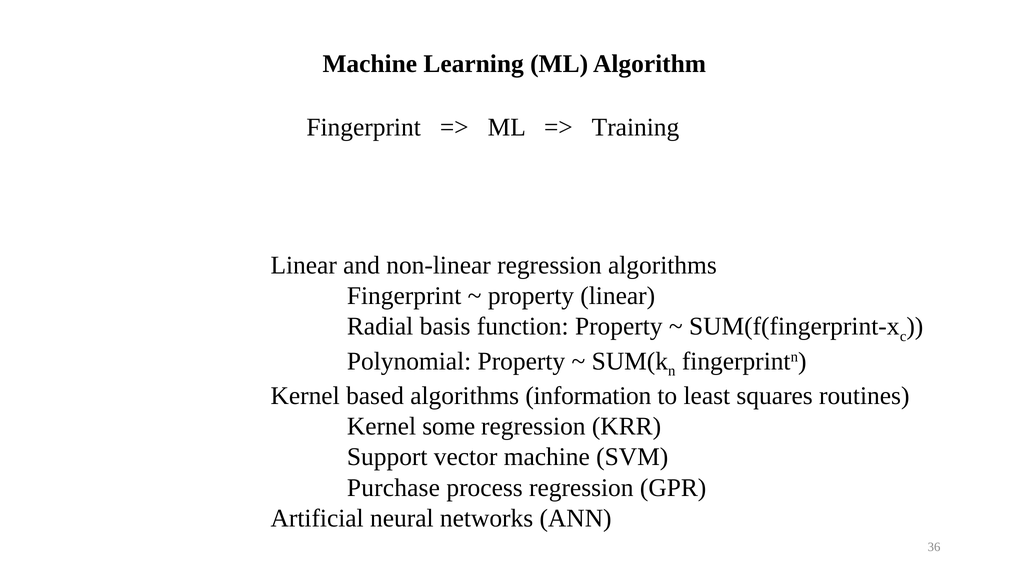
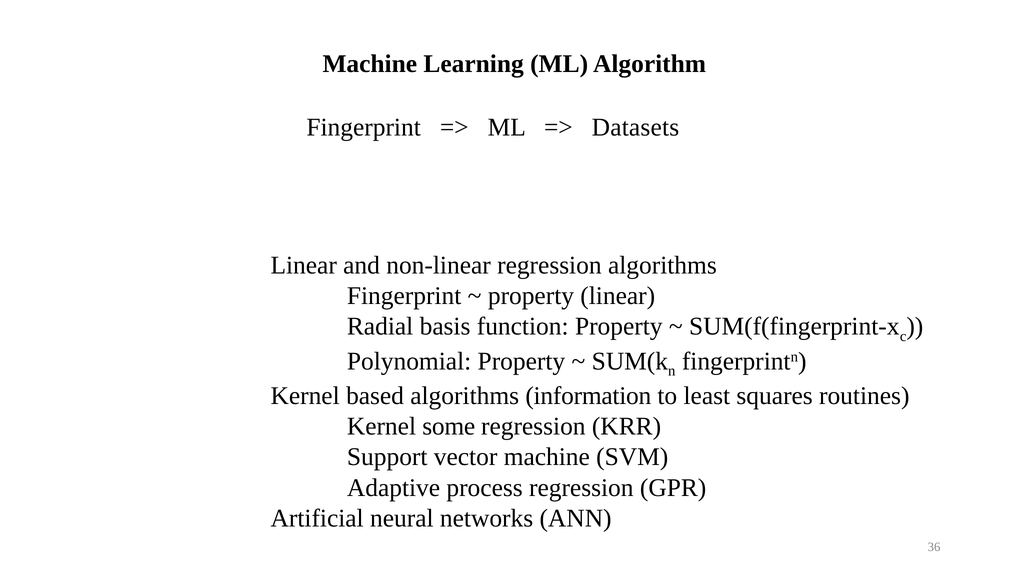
Training: Training -> Datasets
Purchase: Purchase -> Adaptive
